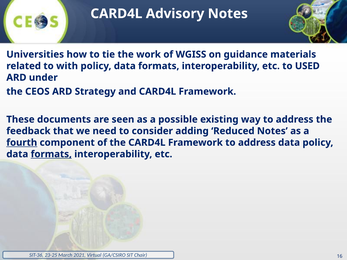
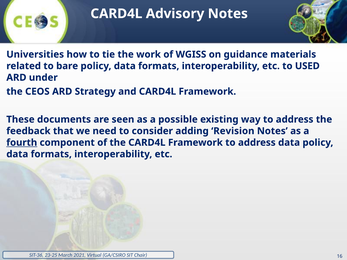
with: with -> bare
Reduced: Reduced -> Revision
formats at (51, 154) underline: present -> none
